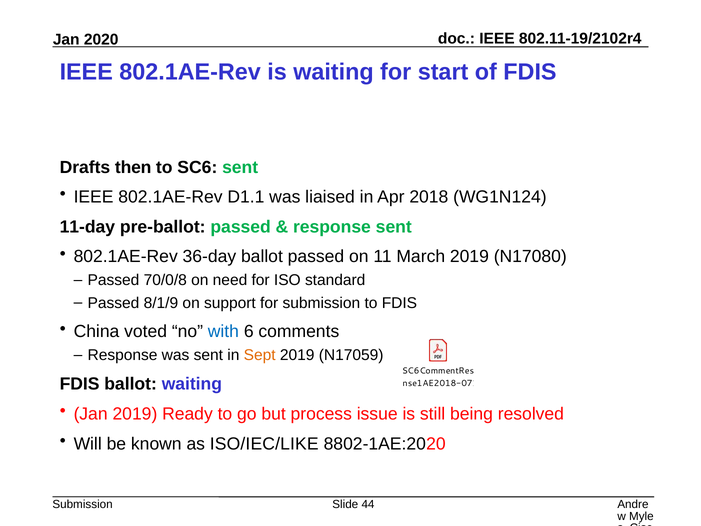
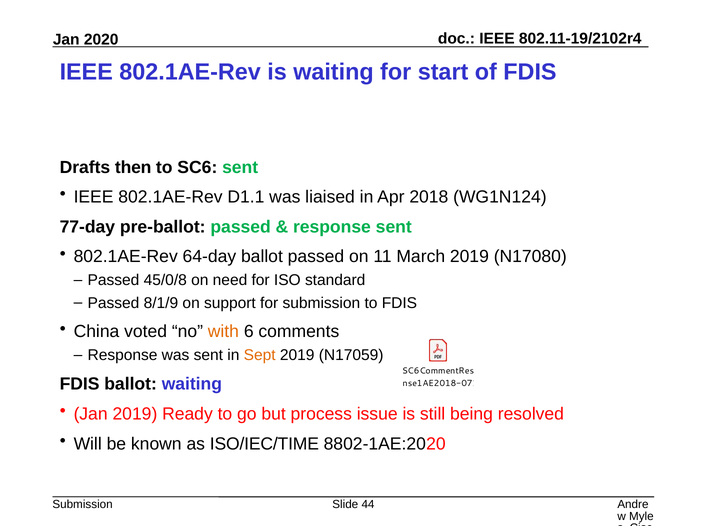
11-day: 11-day -> 77-day
36-day: 36-day -> 64-day
70/0/8: 70/0/8 -> 45/0/8
with colour: blue -> orange
ISO/IEC/LIKE: ISO/IEC/LIKE -> ISO/IEC/TIME
